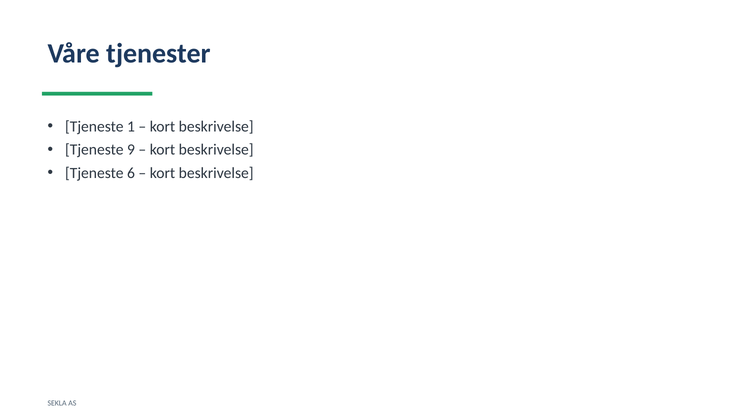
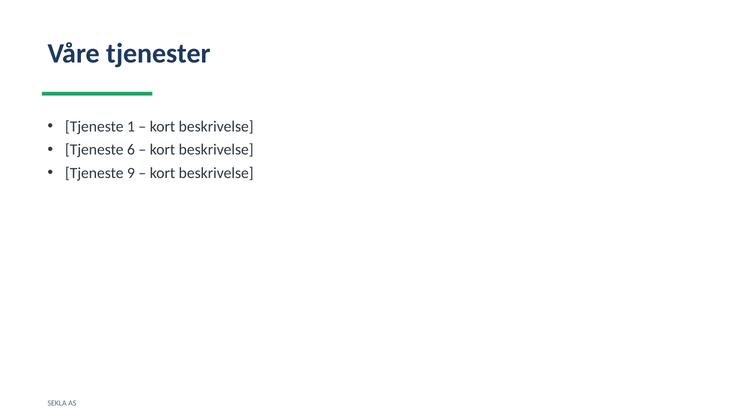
9: 9 -> 6
6: 6 -> 9
